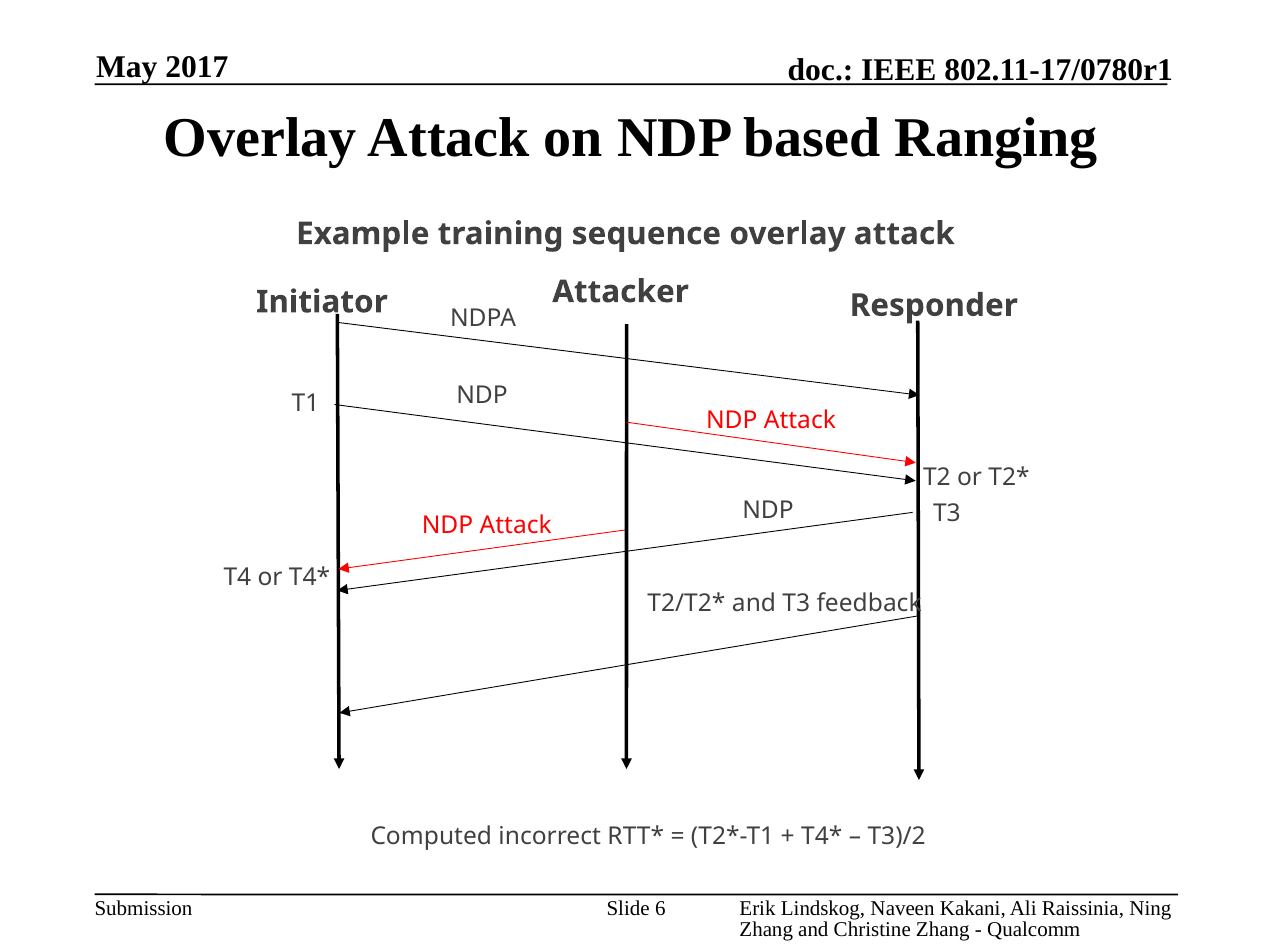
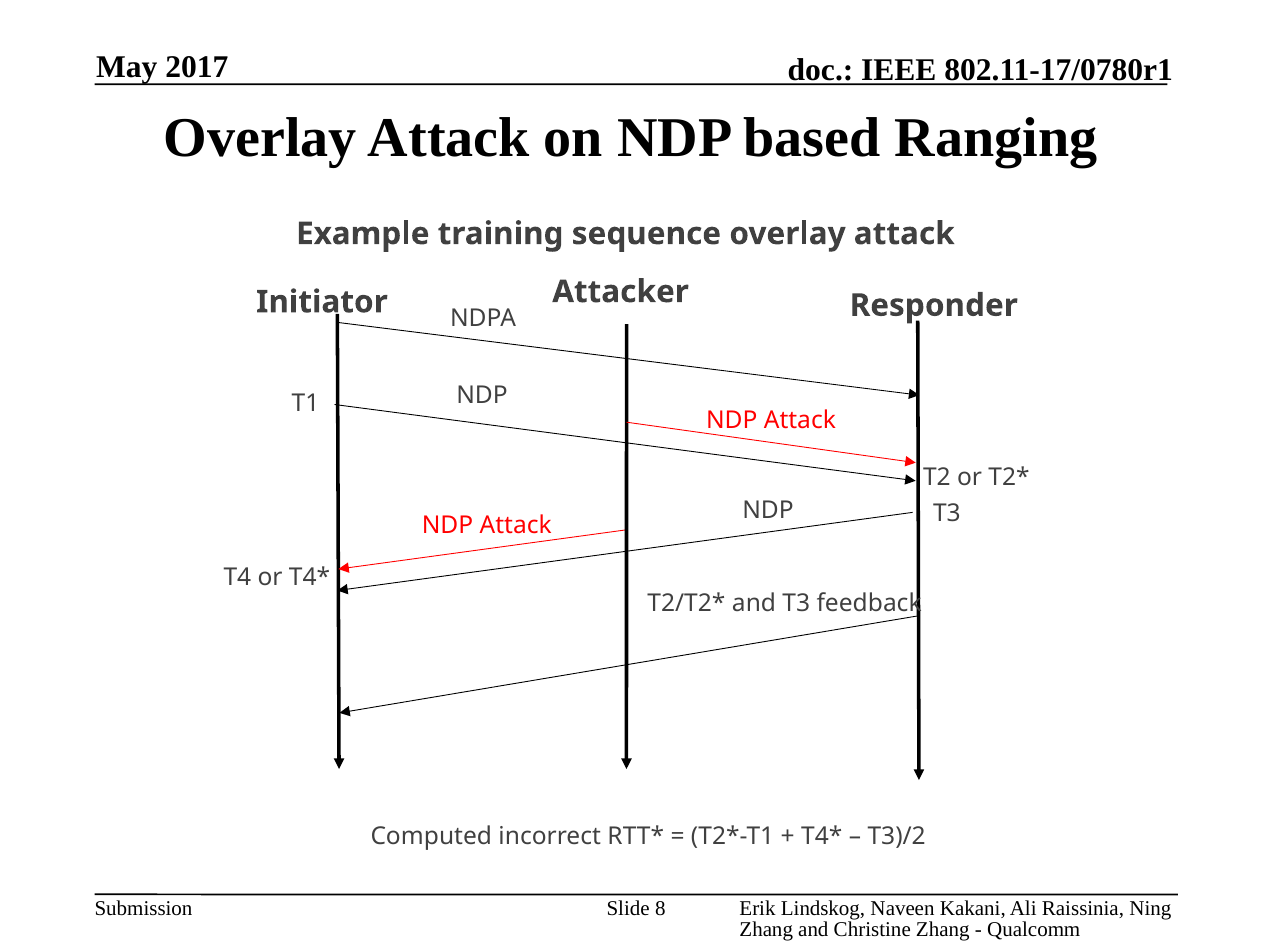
6: 6 -> 8
